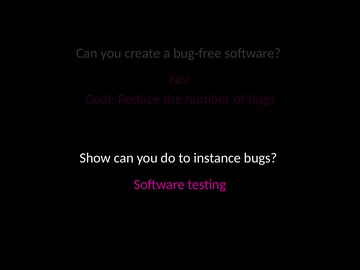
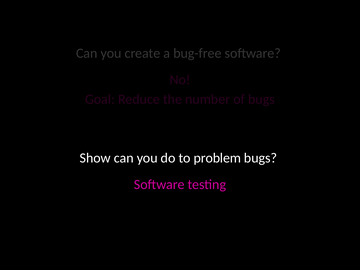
instance: instance -> problem
